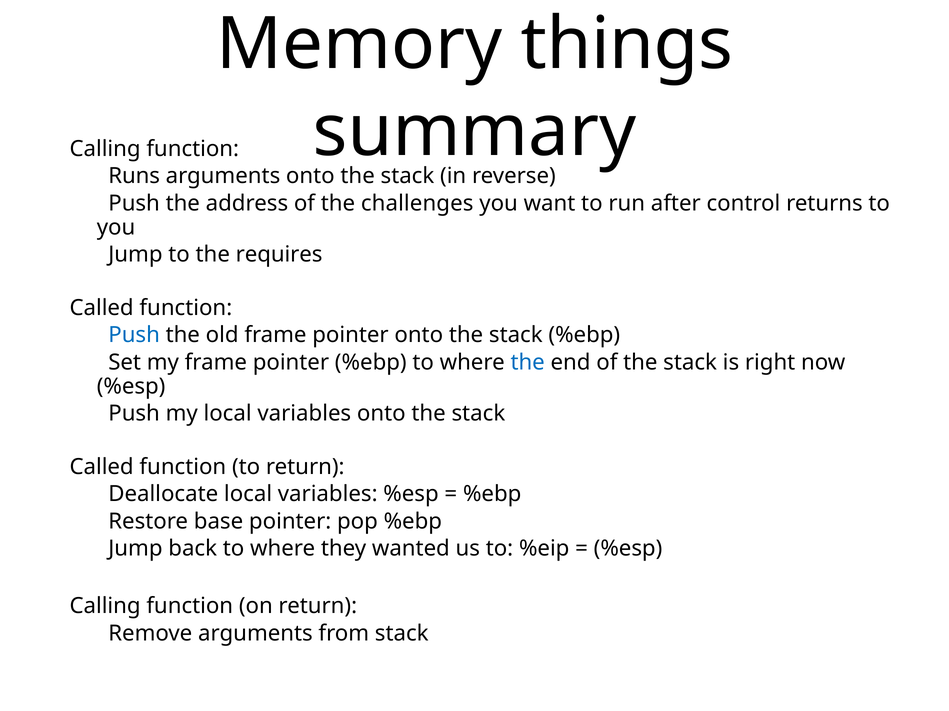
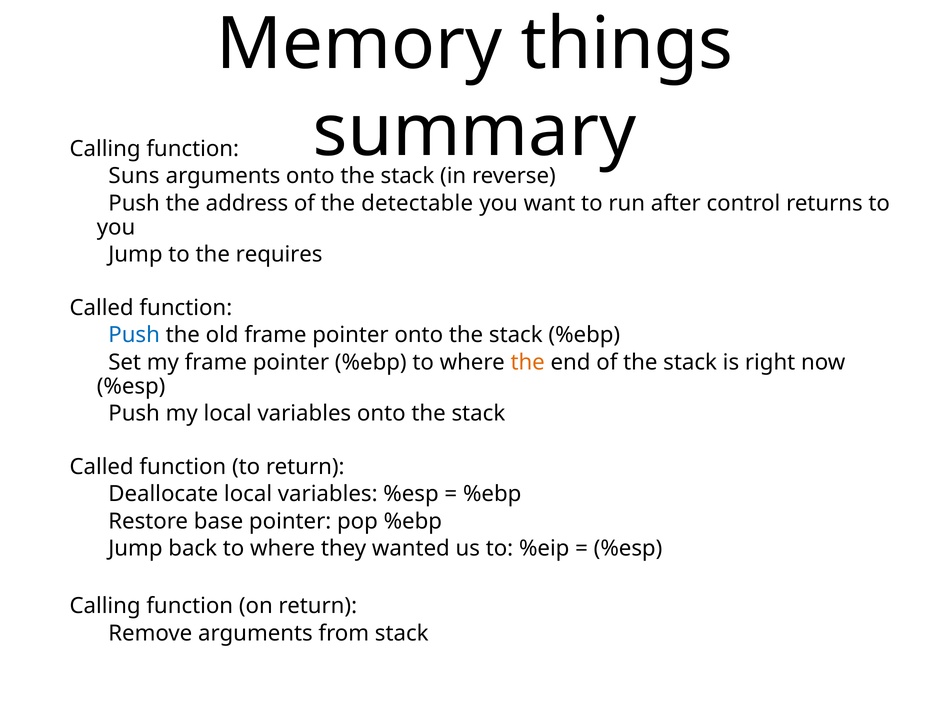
Runs: Runs -> Suns
challenges: challenges -> detectable
the at (528, 363) colour: blue -> orange
